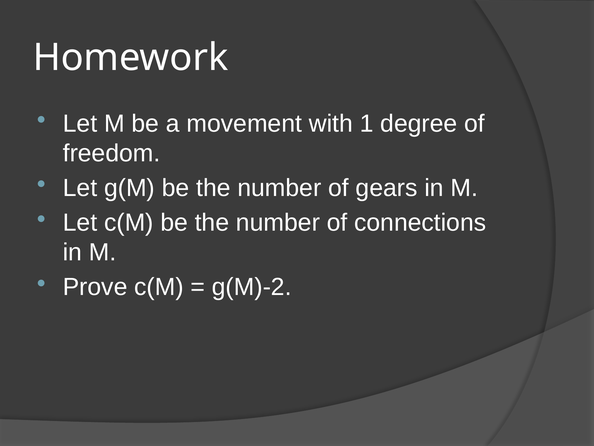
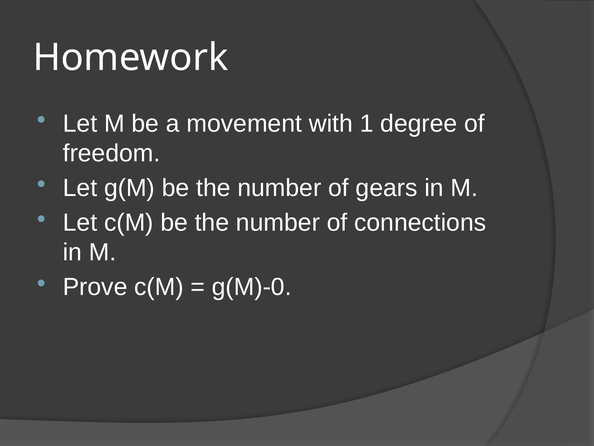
g(M)-2: g(M)-2 -> g(M)-0
